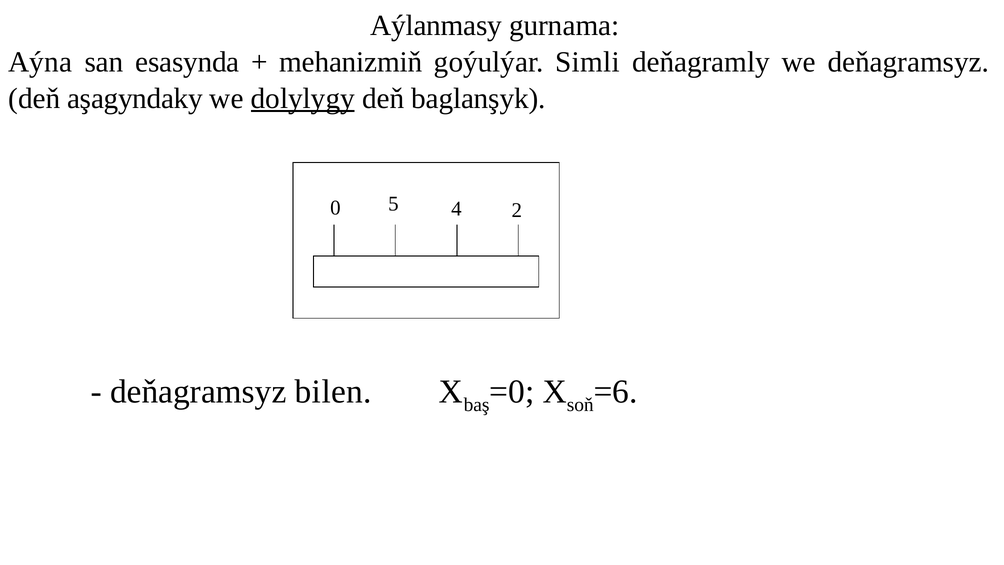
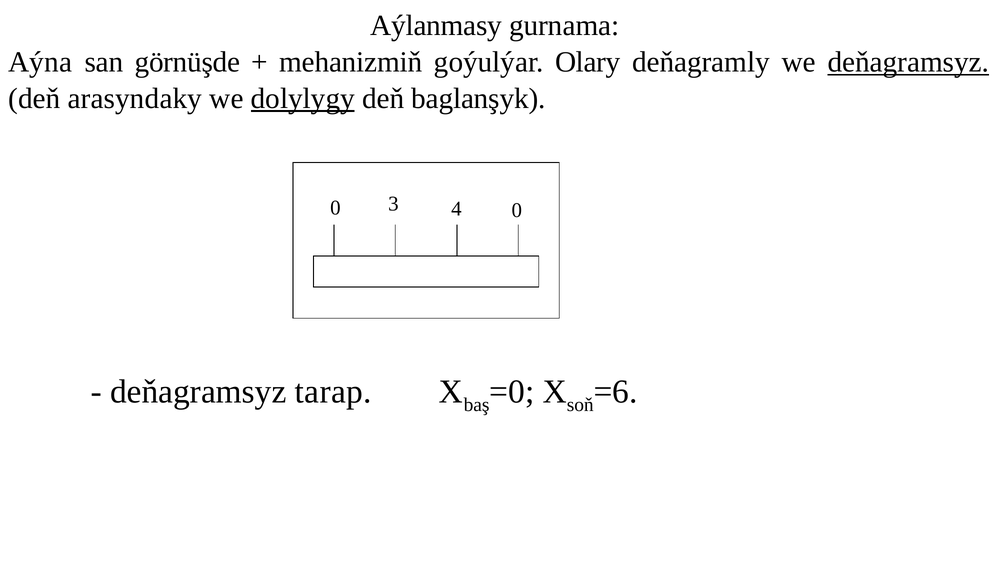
esasynda: esasynda -> görnüşde
Simli: Simli -> Olary
deňagramsyz at (908, 62) underline: none -> present
aşagyndaky: aşagyndaky -> arasyndaky
5: 5 -> 3
4 2: 2 -> 0
bilen: bilen -> tarap
